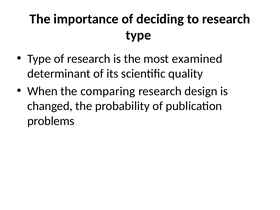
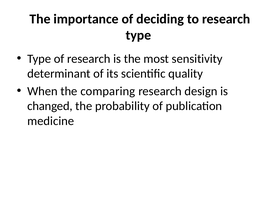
examined: examined -> sensitivity
problems: problems -> medicine
